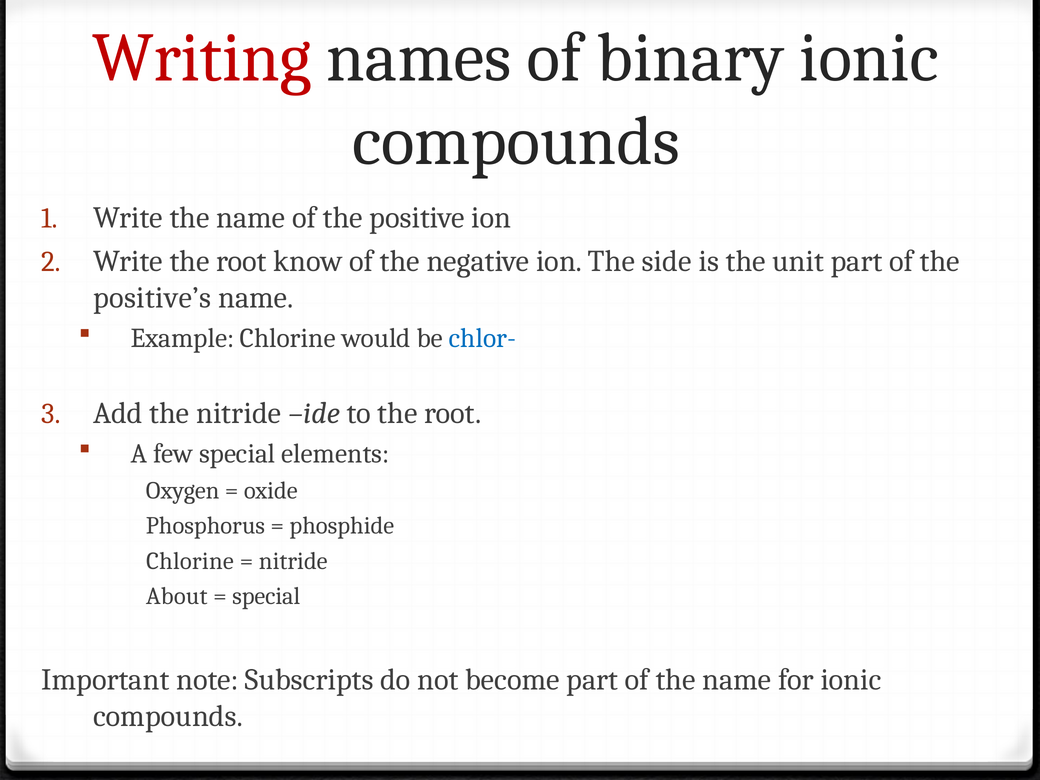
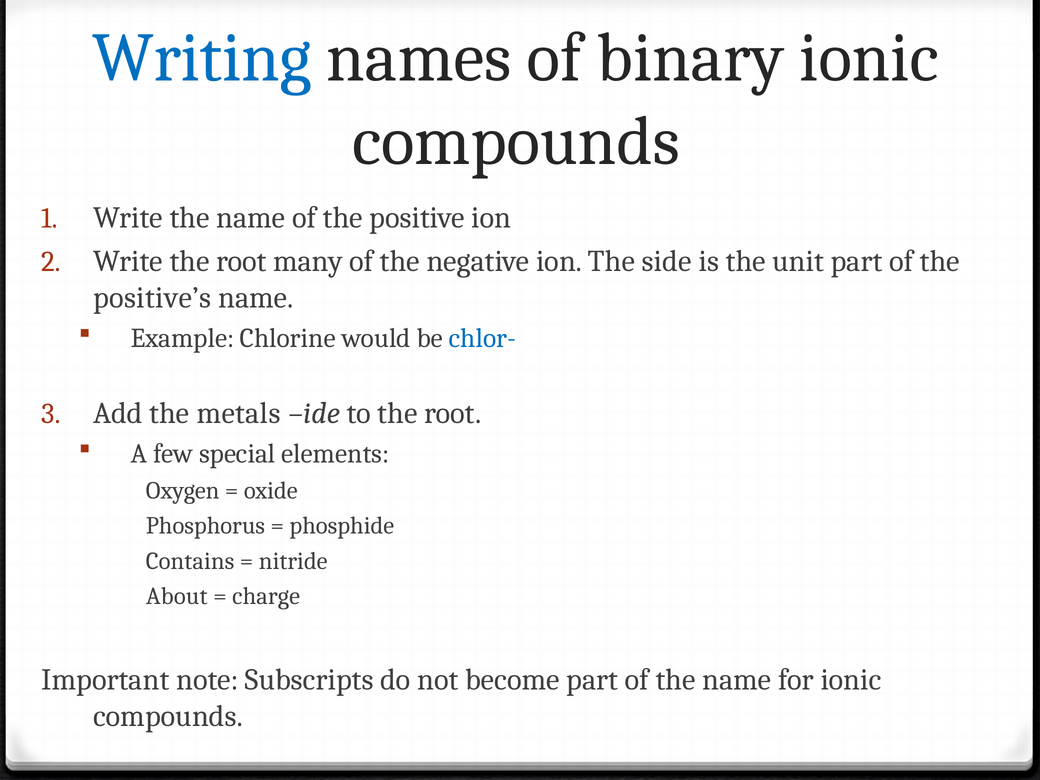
Writing colour: red -> blue
know: know -> many
the nitride: nitride -> metals
Chlorine at (190, 561): Chlorine -> Contains
special at (266, 596): special -> charge
